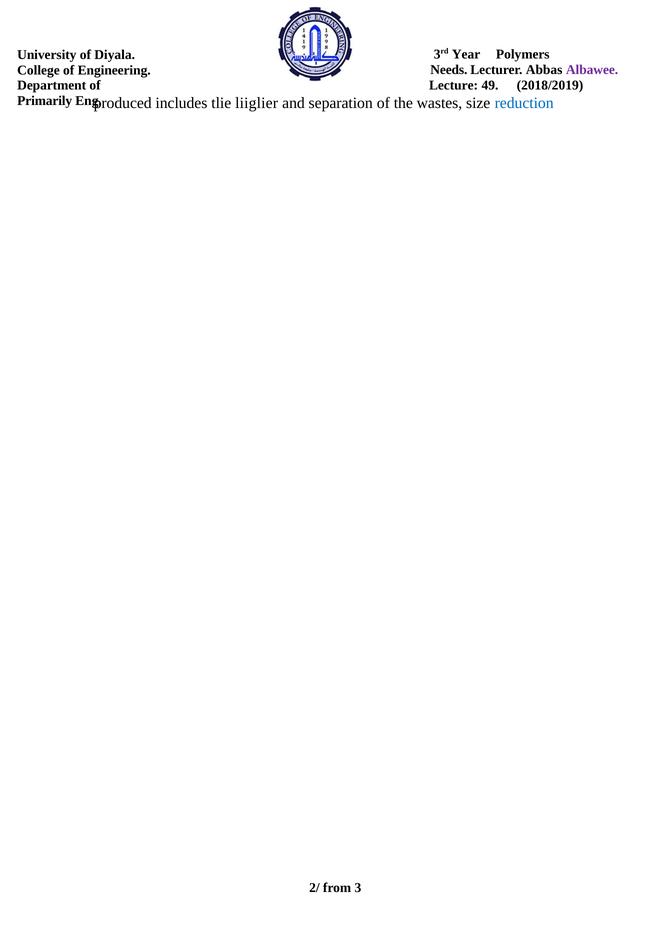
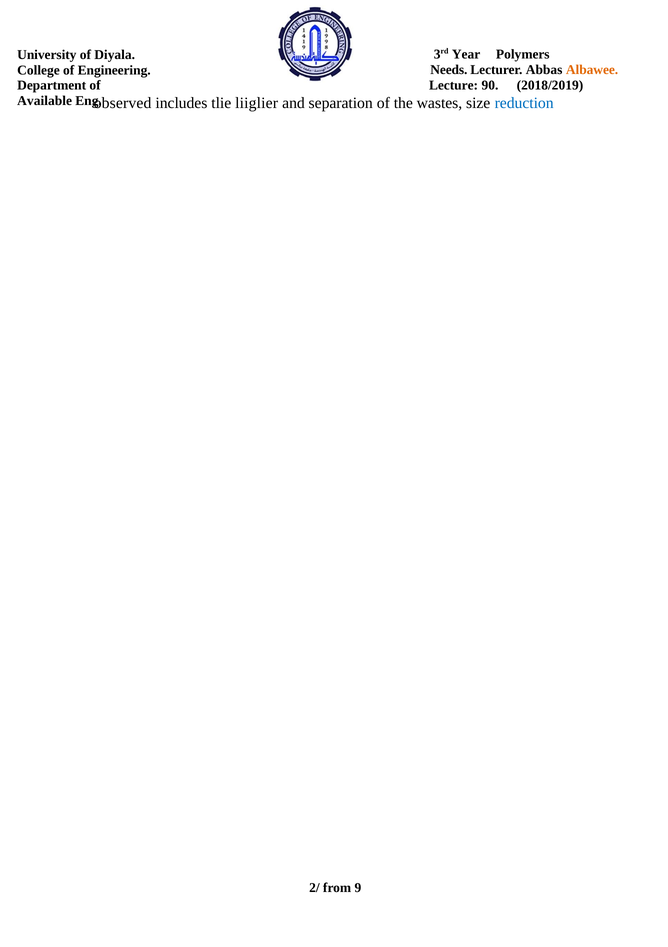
Albawee colour: purple -> orange
49: 49 -> 90
Primarily: Primarily -> Available
produced: produced -> observed
3: 3 -> 9
